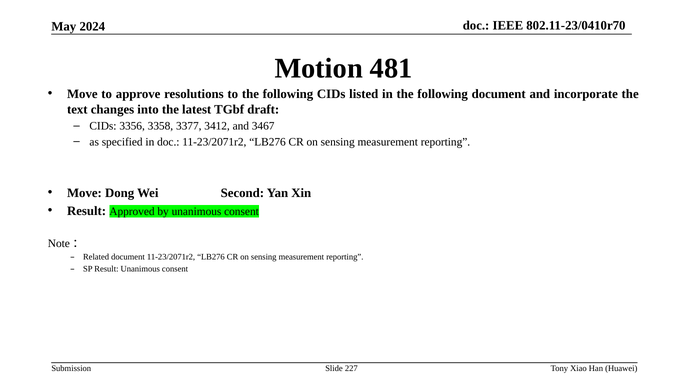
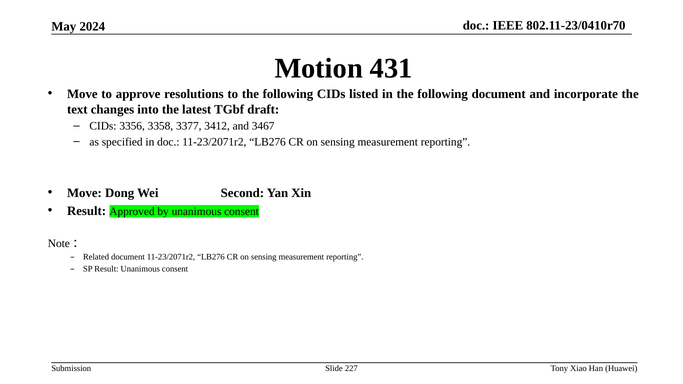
481: 481 -> 431
